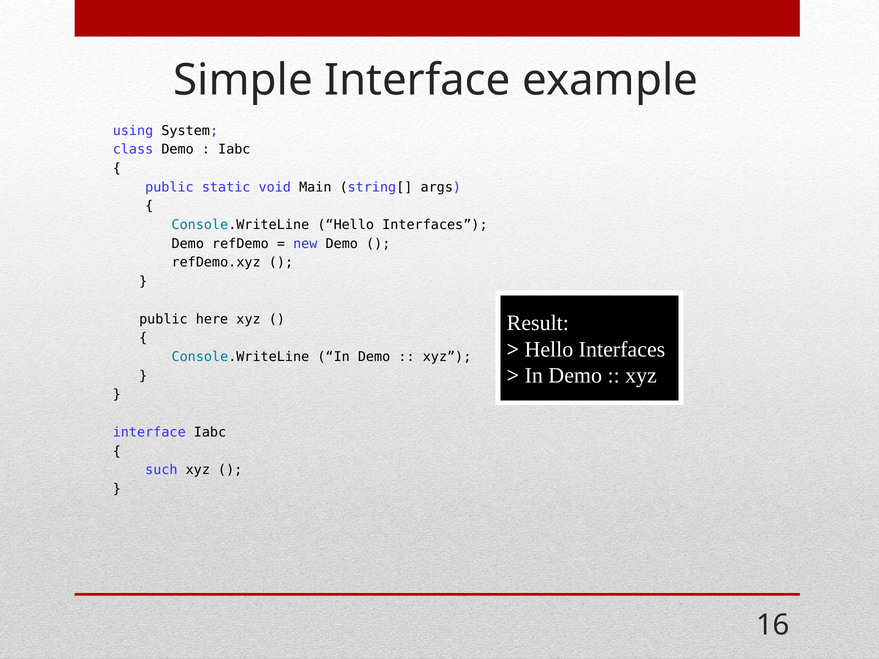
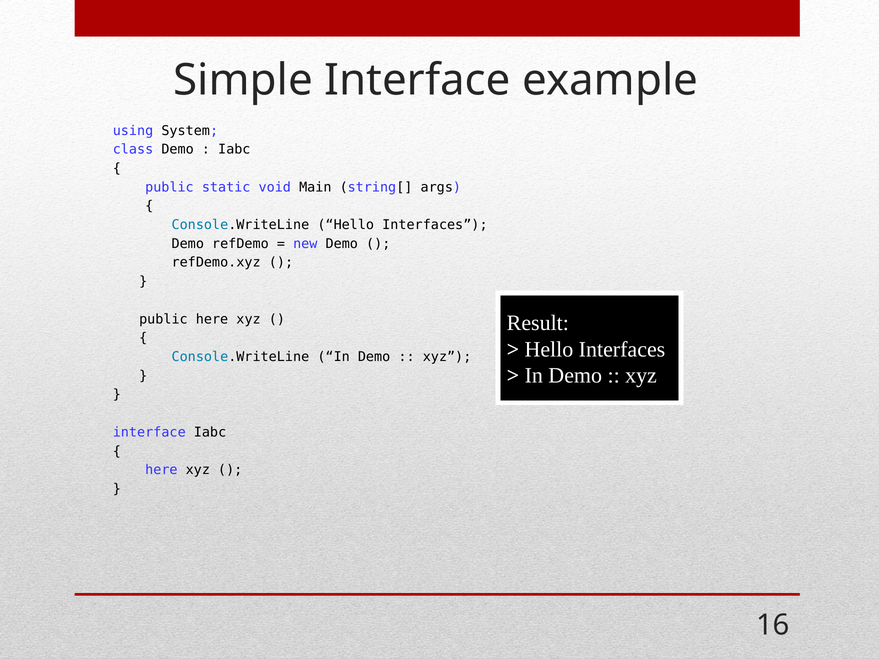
such at (161, 470): such -> here
